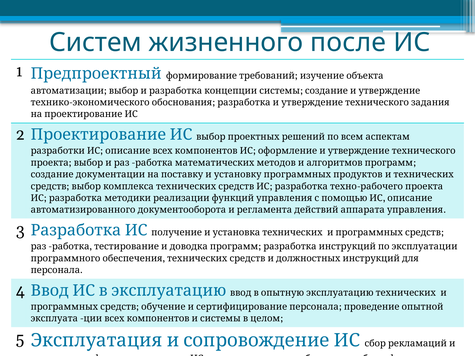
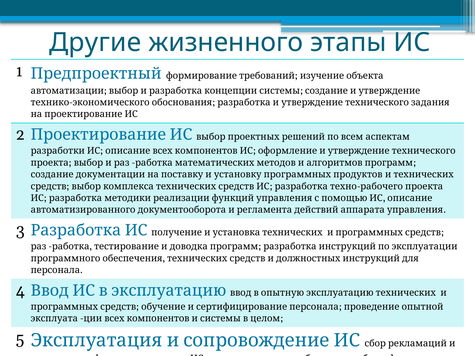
Систем: Систем -> Другие
после: после -> этапы
